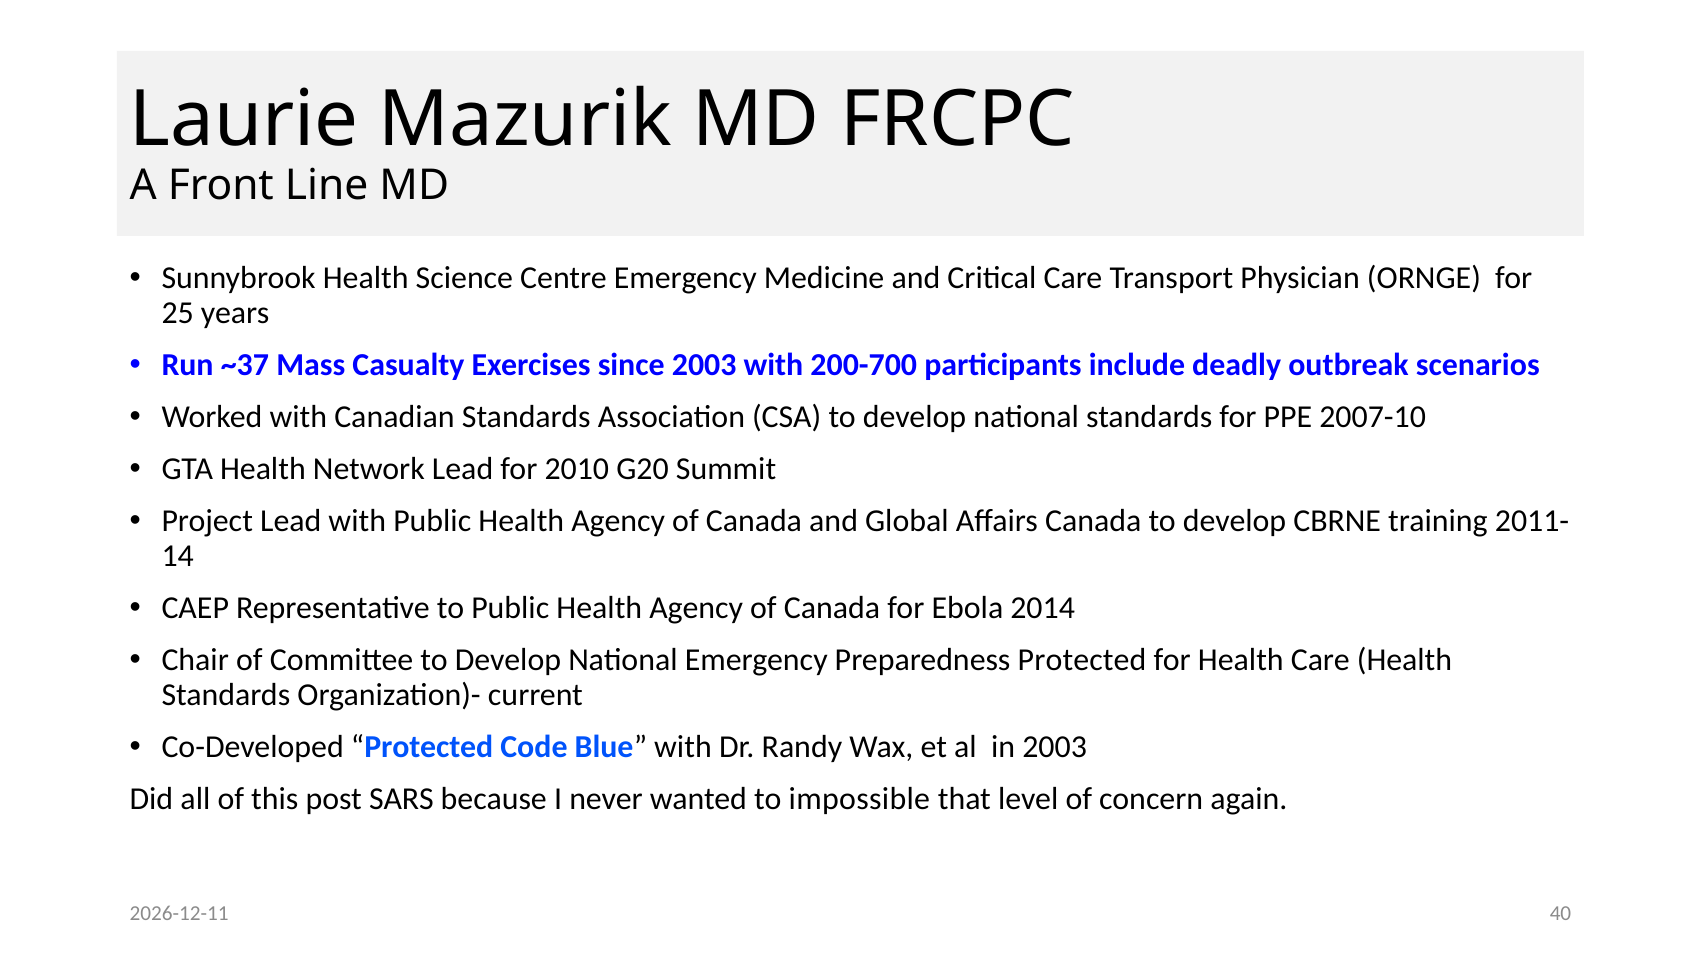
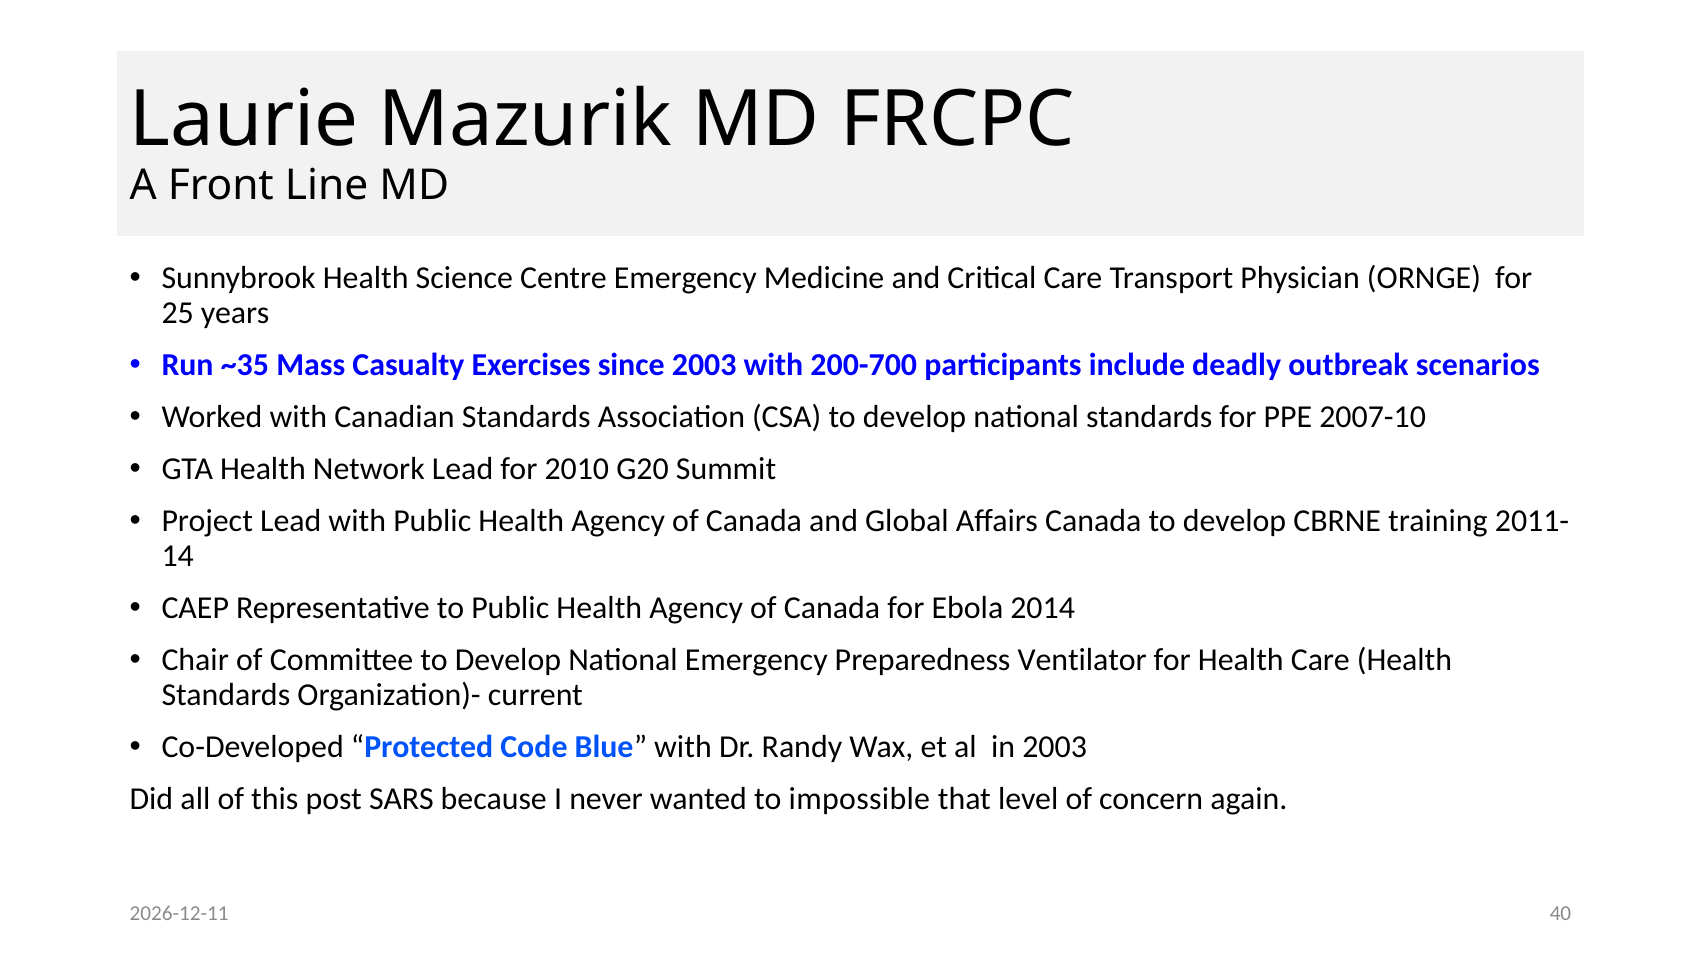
~37: ~37 -> ~35
Preparedness Protected: Protected -> Ventilator
